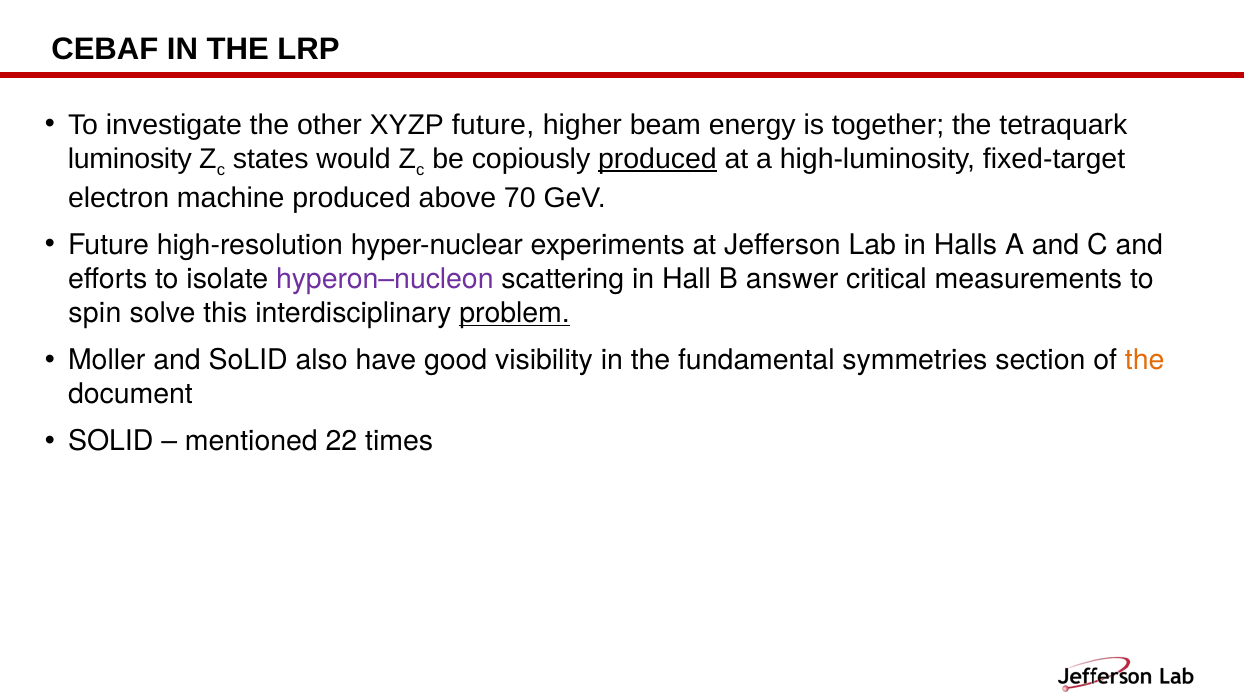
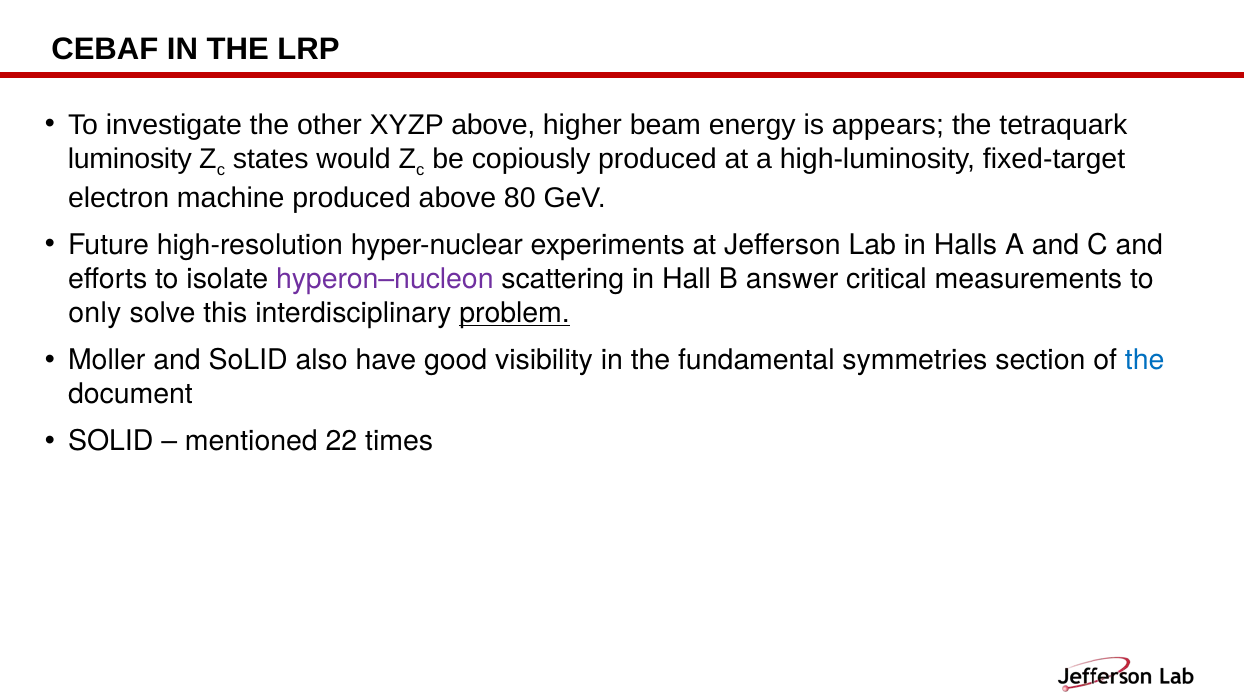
XYZP future: future -> above
together: together -> appears
produced at (657, 159) underline: present -> none
70: 70 -> 80
spin: spin -> only
the at (1145, 361) colour: orange -> blue
